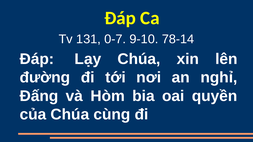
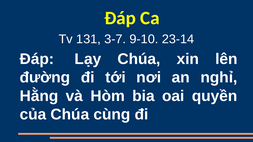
0-7: 0-7 -> 3-7
78-14: 78-14 -> 23-14
Đấng: Đấng -> Hằng
